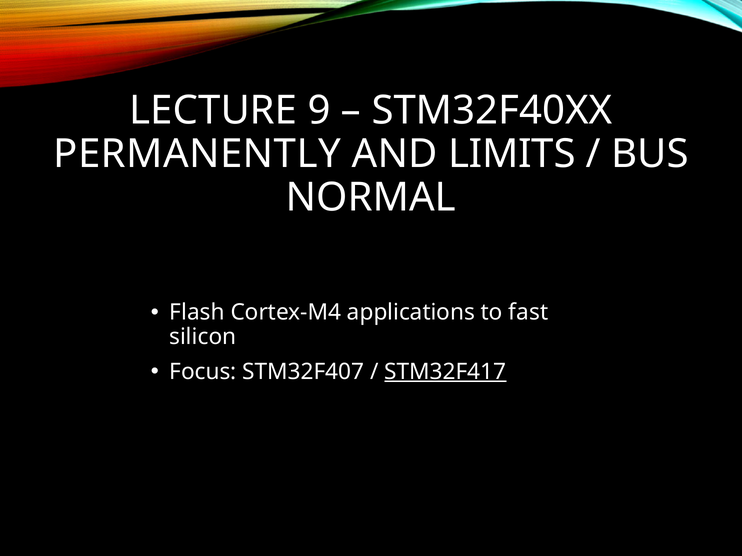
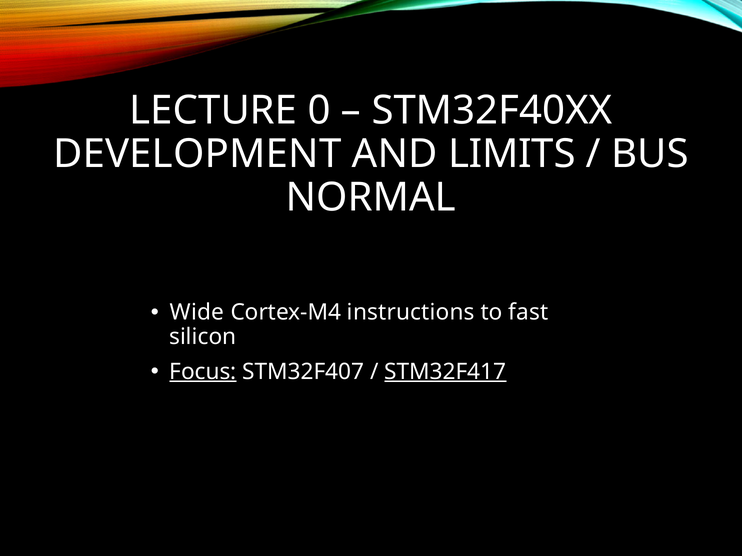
9: 9 -> 0
PERMANENTLY: PERMANENTLY -> DEVELOPMENT
Flash: Flash -> Wide
applications: applications -> instructions
Focus underline: none -> present
